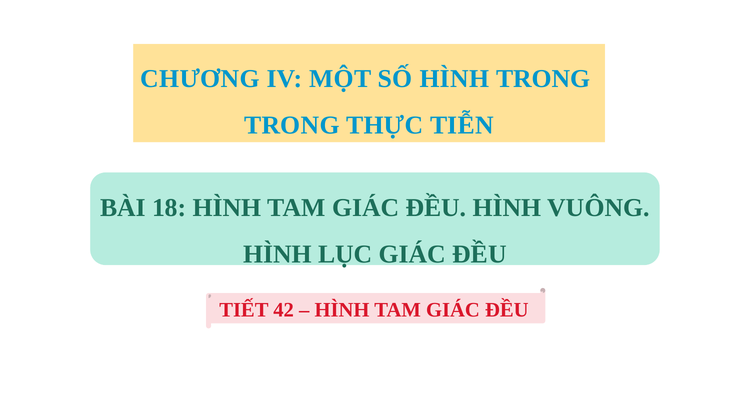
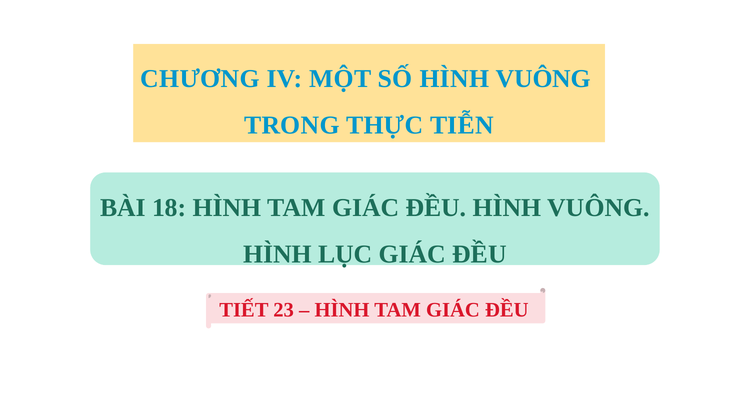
SỐ HÌNH TRONG: TRONG -> VUÔNG
42: 42 -> 23
